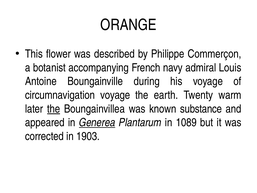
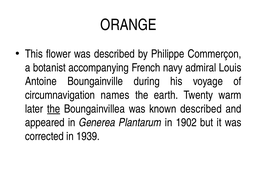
circumnavigation voyage: voyage -> names
known substance: substance -> described
Generea underline: present -> none
1089: 1089 -> 1902
1903: 1903 -> 1939
